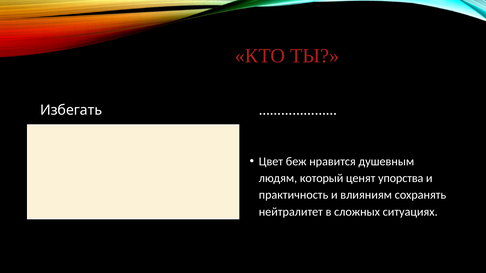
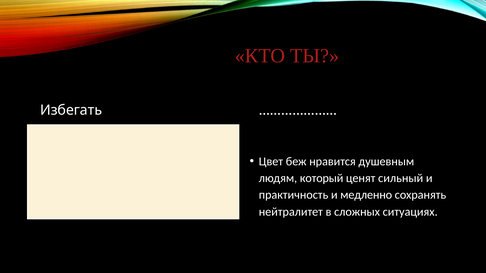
упорства: упорства -> сильный
влияниям: влияниям -> медленно
